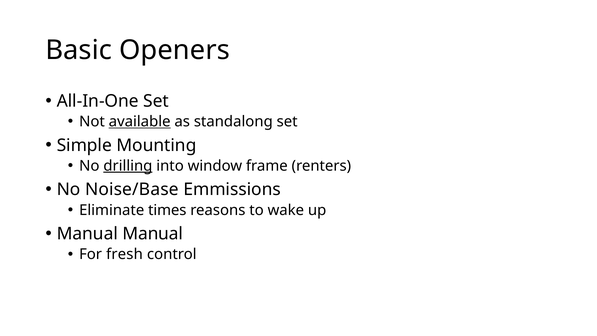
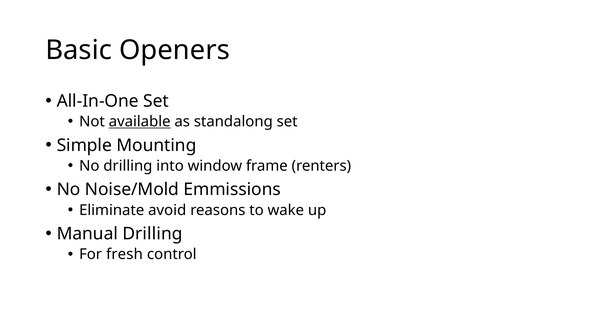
drilling at (128, 166) underline: present -> none
Noise/Base: Noise/Base -> Noise/Mold
times: times -> avoid
Manual Manual: Manual -> Drilling
